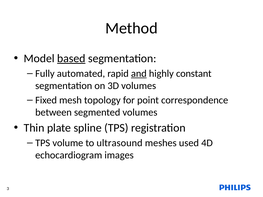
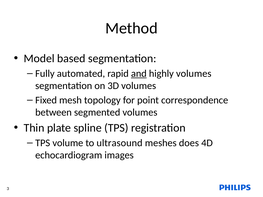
based underline: present -> none
highly constant: constant -> volumes
used: used -> does
